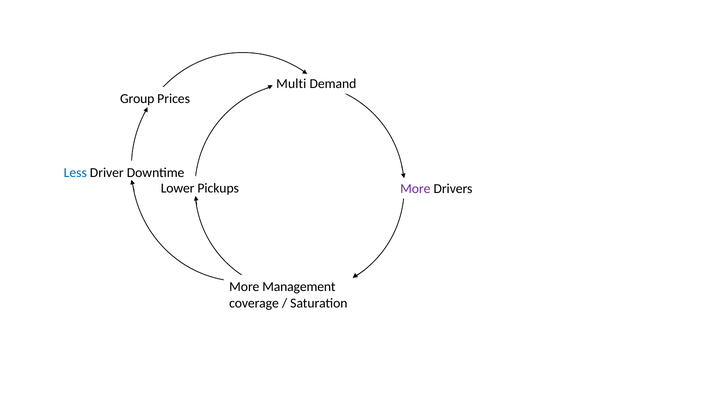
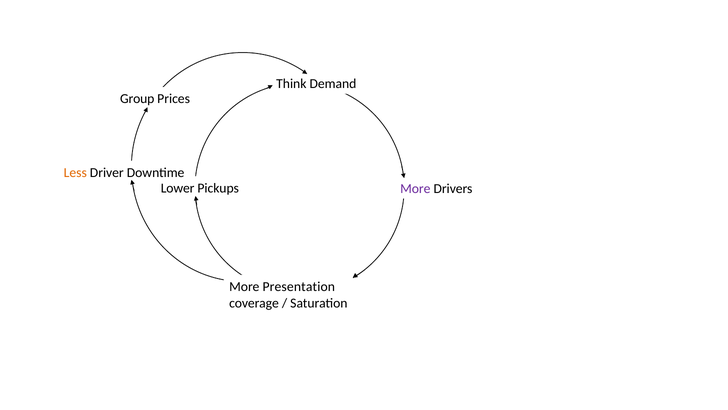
Multi: Multi -> Think
Less colour: blue -> orange
Management: Management -> Presentation
